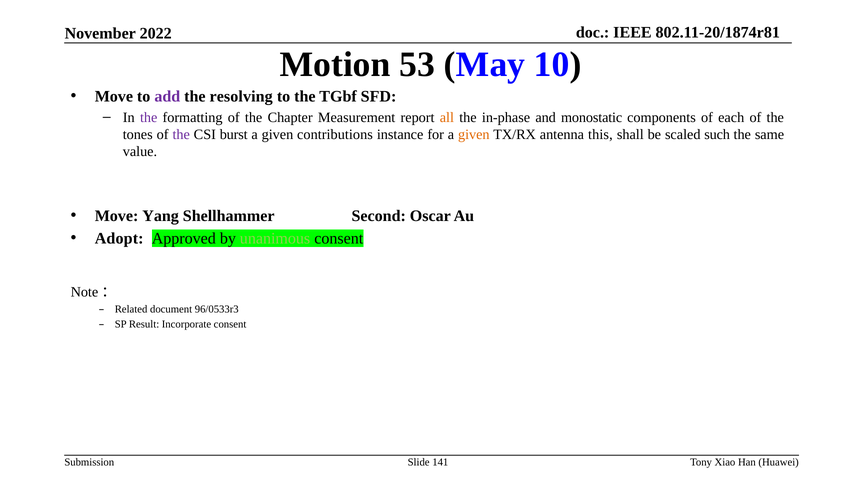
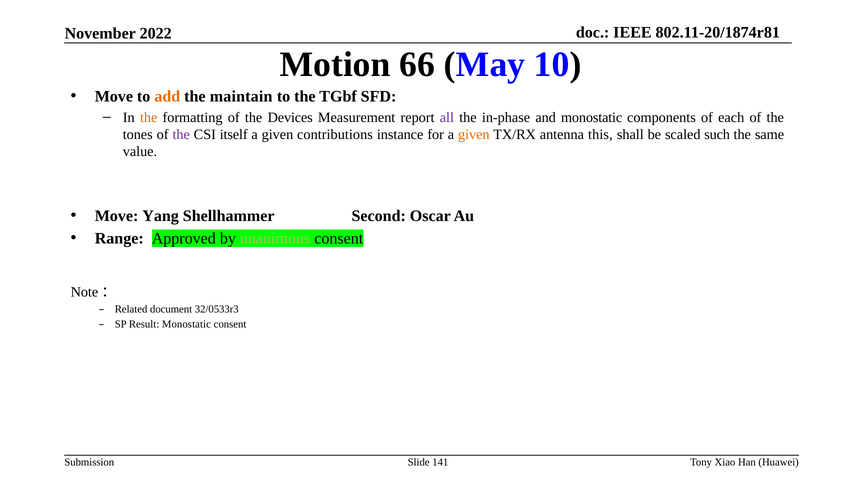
53: 53 -> 66
add colour: purple -> orange
resolving: resolving -> maintain
the at (149, 117) colour: purple -> orange
Chapter: Chapter -> Devices
all colour: orange -> purple
burst: burst -> itself
Adopt: Adopt -> Range
96/0533r3: 96/0533r3 -> 32/0533r3
Result Incorporate: Incorporate -> Monostatic
